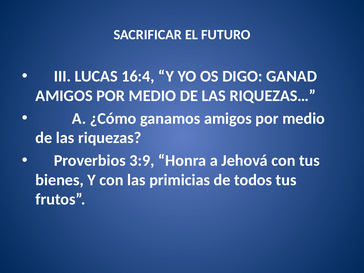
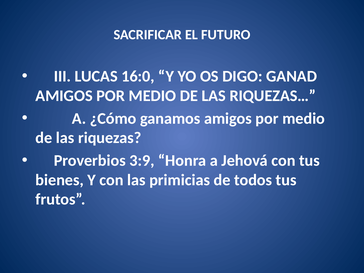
16:4: 16:4 -> 16:0
